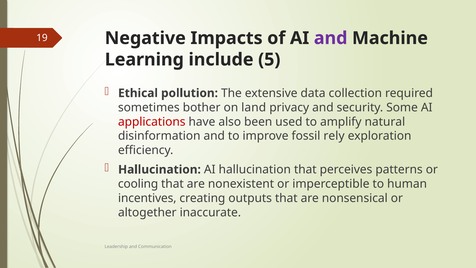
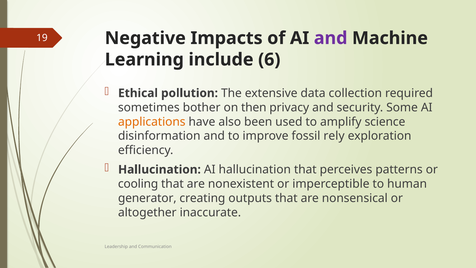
5: 5 -> 6
land: land -> then
applications colour: red -> orange
natural: natural -> science
incentives: incentives -> generator
